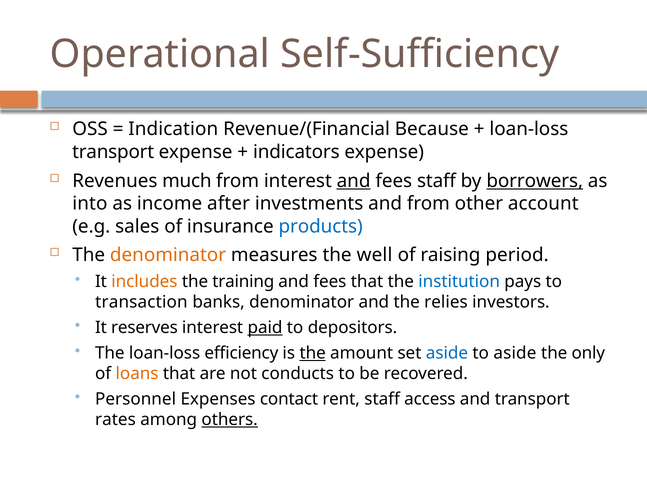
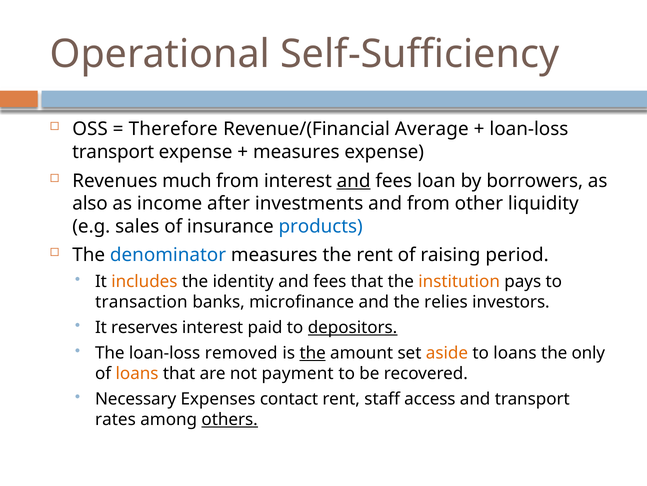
Indication: Indication -> Therefore
Because: Because -> Average
indicators at (296, 152): indicators -> measures
fees staff: staff -> loan
borrowers underline: present -> none
into: into -> also
account: account -> liquidity
denominator at (168, 255) colour: orange -> blue
the well: well -> rent
training: training -> identity
institution colour: blue -> orange
banks denominator: denominator -> microfinance
paid underline: present -> none
depositors underline: none -> present
efficiency: efficiency -> removed
aside at (447, 353) colour: blue -> orange
to aside: aside -> loans
conducts: conducts -> payment
Personnel: Personnel -> Necessary
